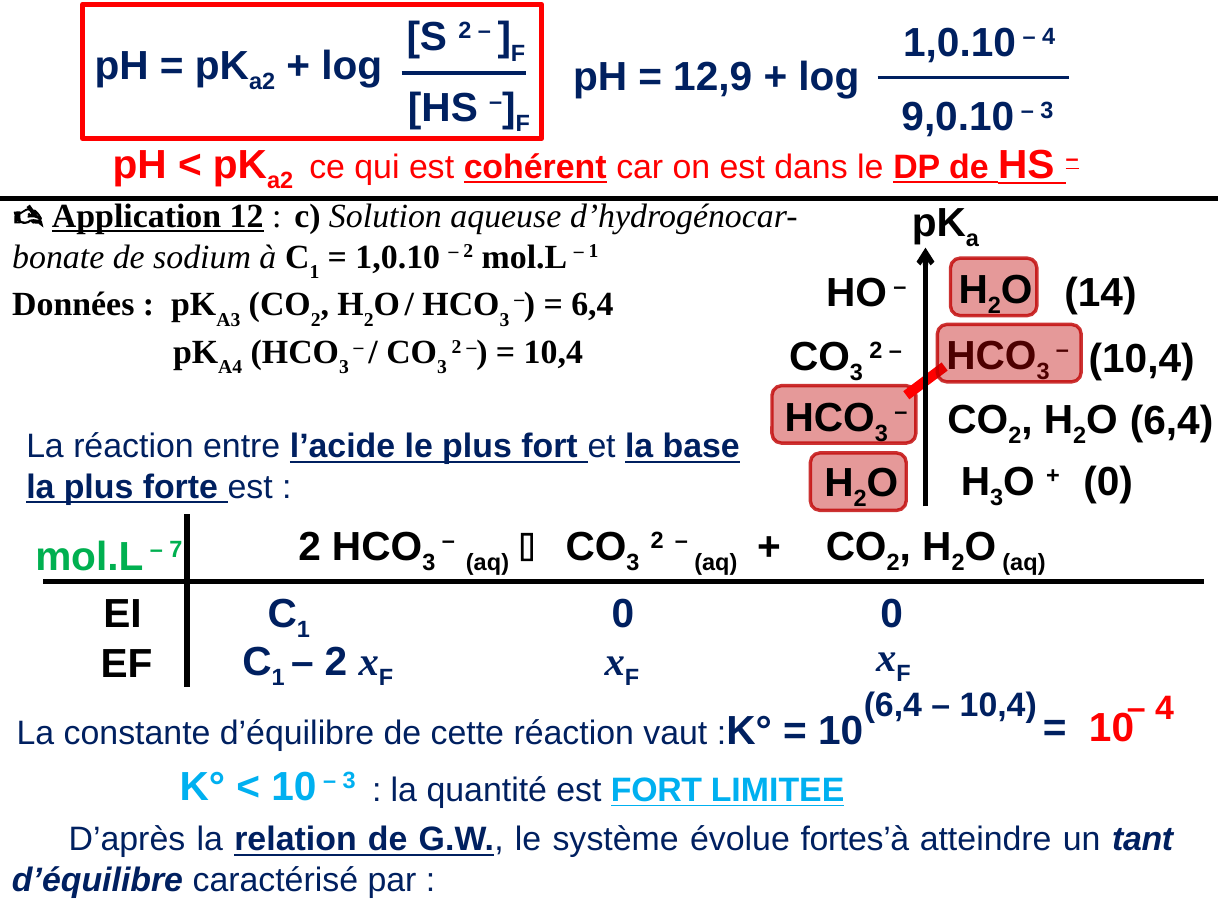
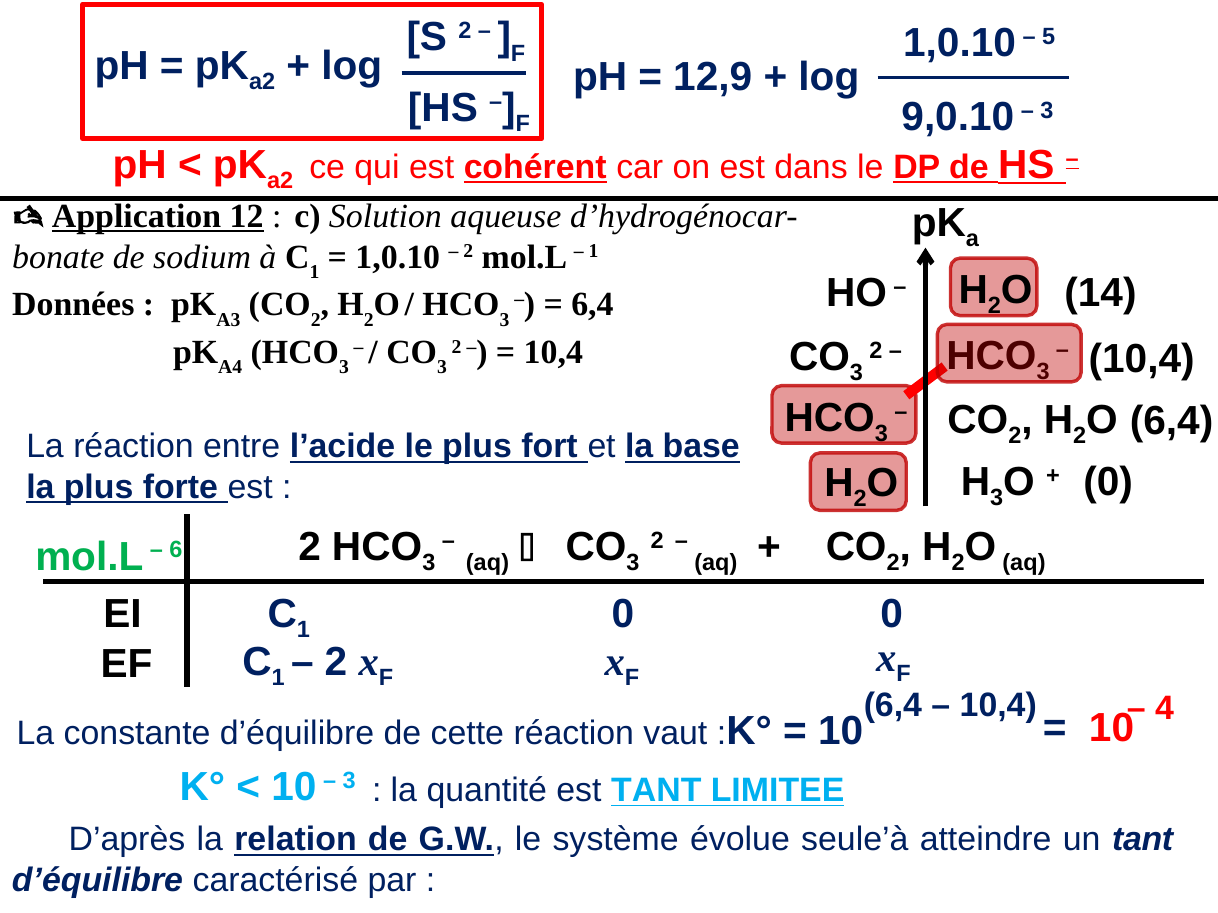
4 at (1049, 37): 4 -> 5
7: 7 -> 6
est FORT: FORT -> TANT
fortes’à: fortes’à -> seule’à
